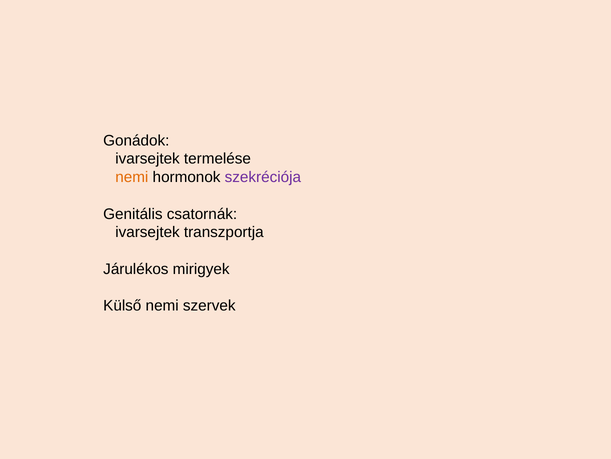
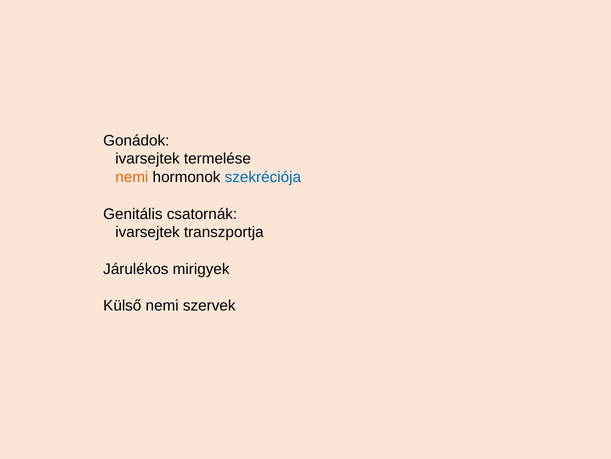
szekréciója colour: purple -> blue
